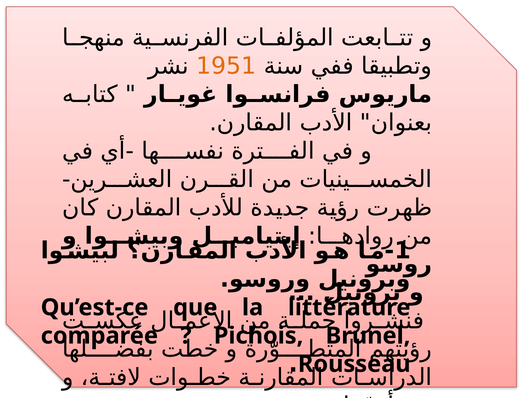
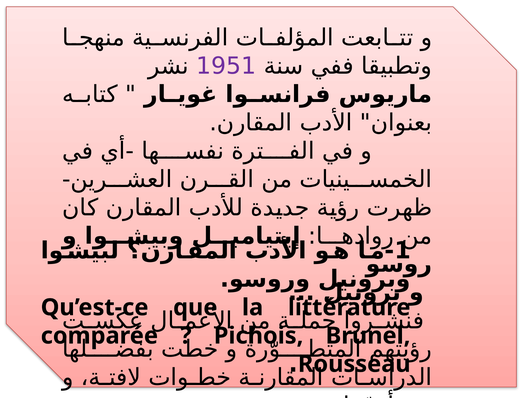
1951 colour: orange -> purple
